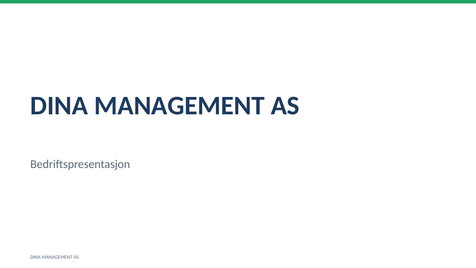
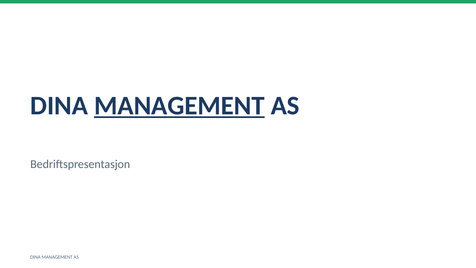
MANAGEMENT at (179, 106) underline: none -> present
